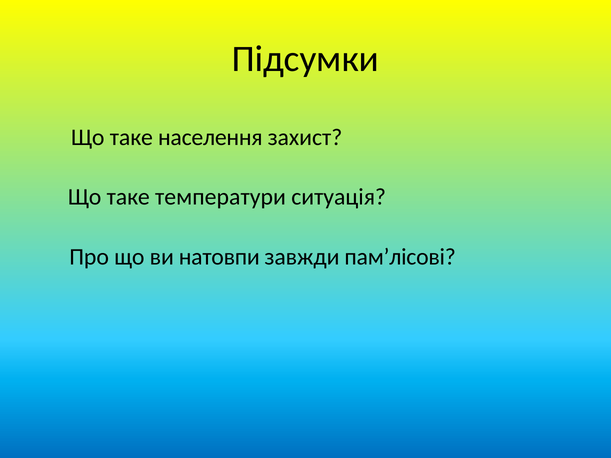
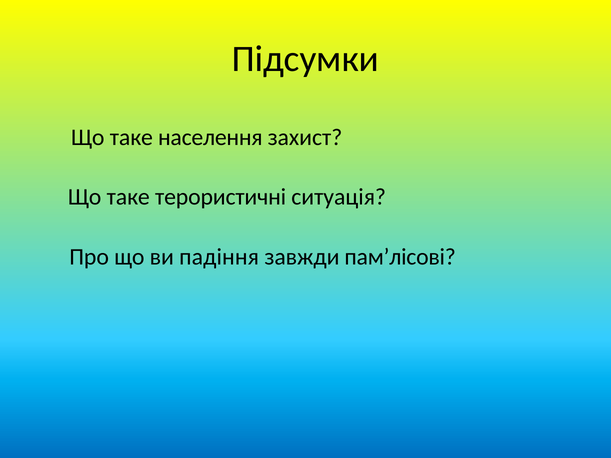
температури: температури -> терористичні
натовпи: натовпи -> падіння
